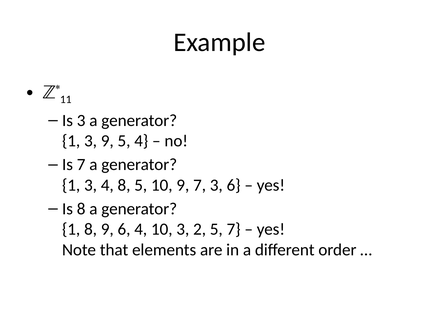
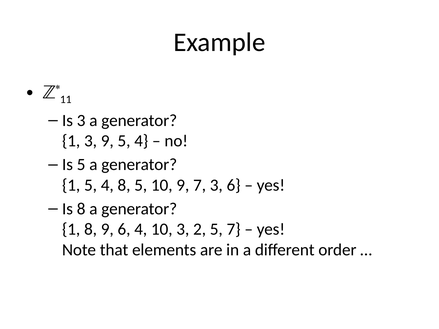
Is 7: 7 -> 5
3 at (91, 185): 3 -> 5
